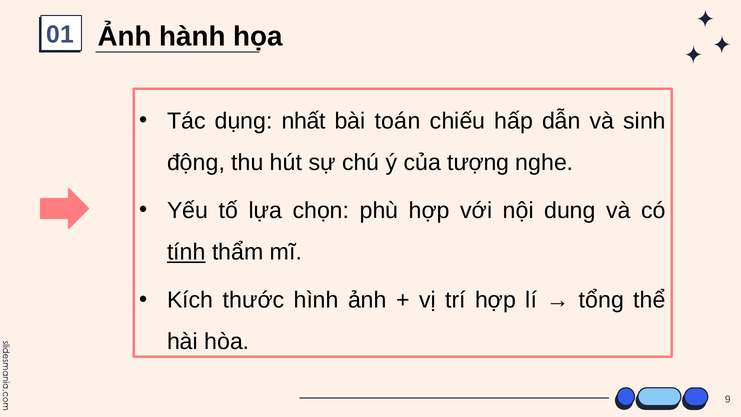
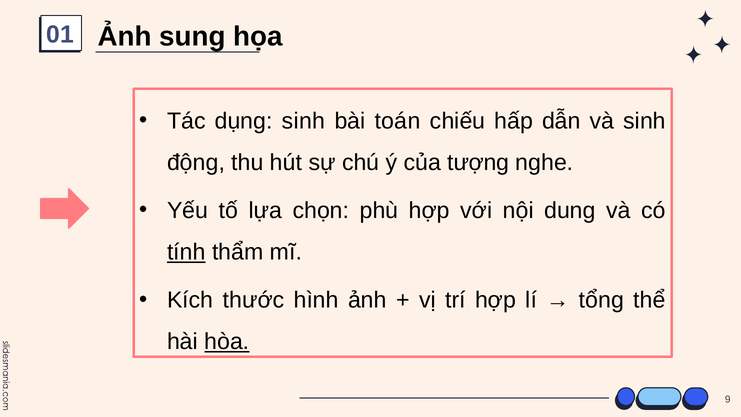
hành: hành -> sung
dụng nhất: nhất -> sinh
hòa underline: none -> present
